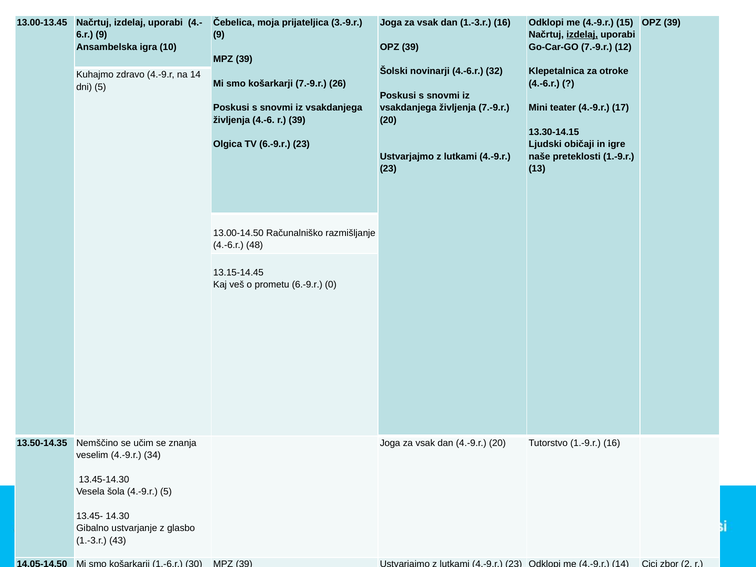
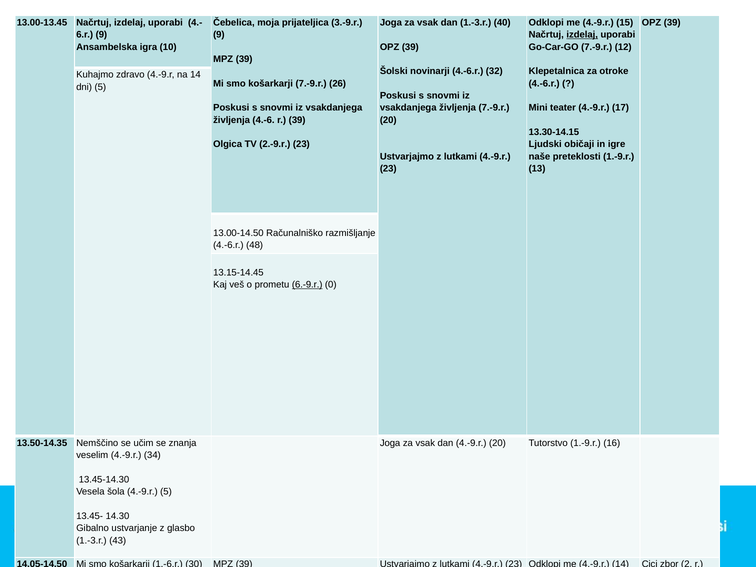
1.-3.r 16: 16 -> 40
TV 6.-9.r: 6.-9.r -> 2.-9.r
6.-9.r at (307, 285) underline: none -> present
